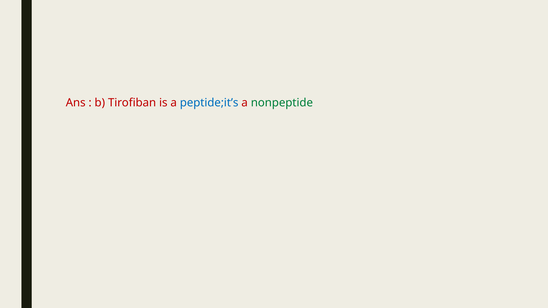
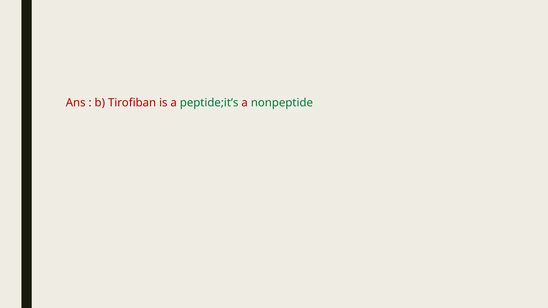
peptide;it’s colour: blue -> green
